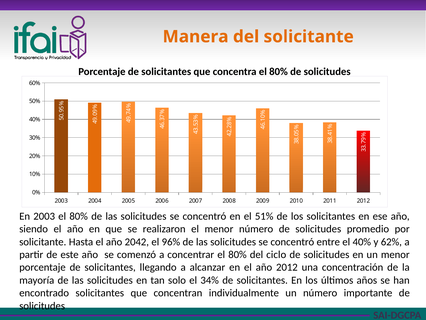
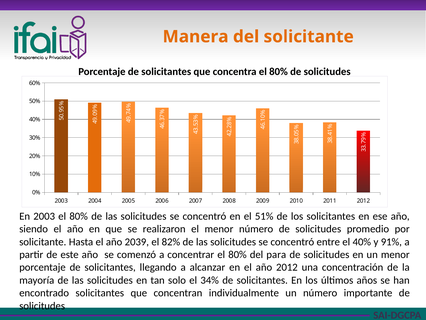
2042: 2042 -> 2039
96%: 96% -> 82%
62%: 62% -> 91%
ciclo: ciclo -> para
